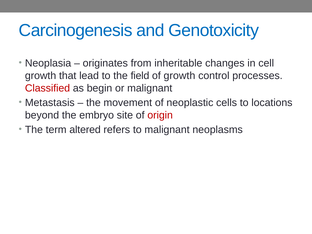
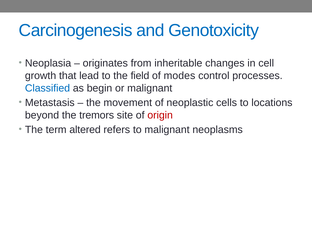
of growth: growth -> modes
Classified colour: red -> blue
embryo: embryo -> tremors
